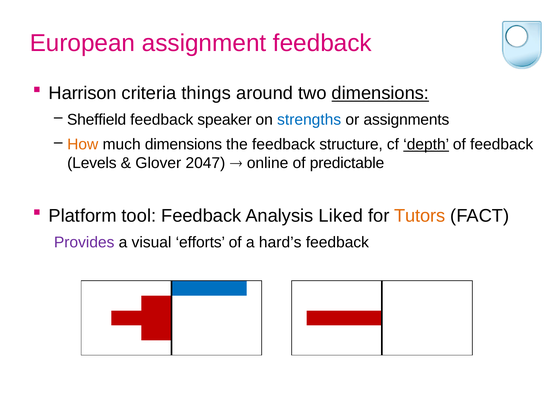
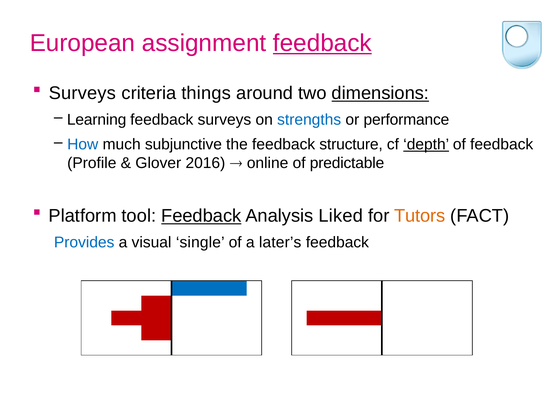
feedback at (322, 43) underline: none -> present
Harrison at (83, 93): Harrison -> Surveys
Sheffield: Sheffield -> Learning
feedback speaker: speaker -> surveys
assignments: assignments -> performance
How colour: orange -> blue
much dimensions: dimensions -> subjunctive
Levels: Levels -> Profile
2047: 2047 -> 2016
Feedback at (201, 216) underline: none -> present
Provides colour: purple -> blue
efforts: efforts -> single
hard’s: hard’s -> later’s
